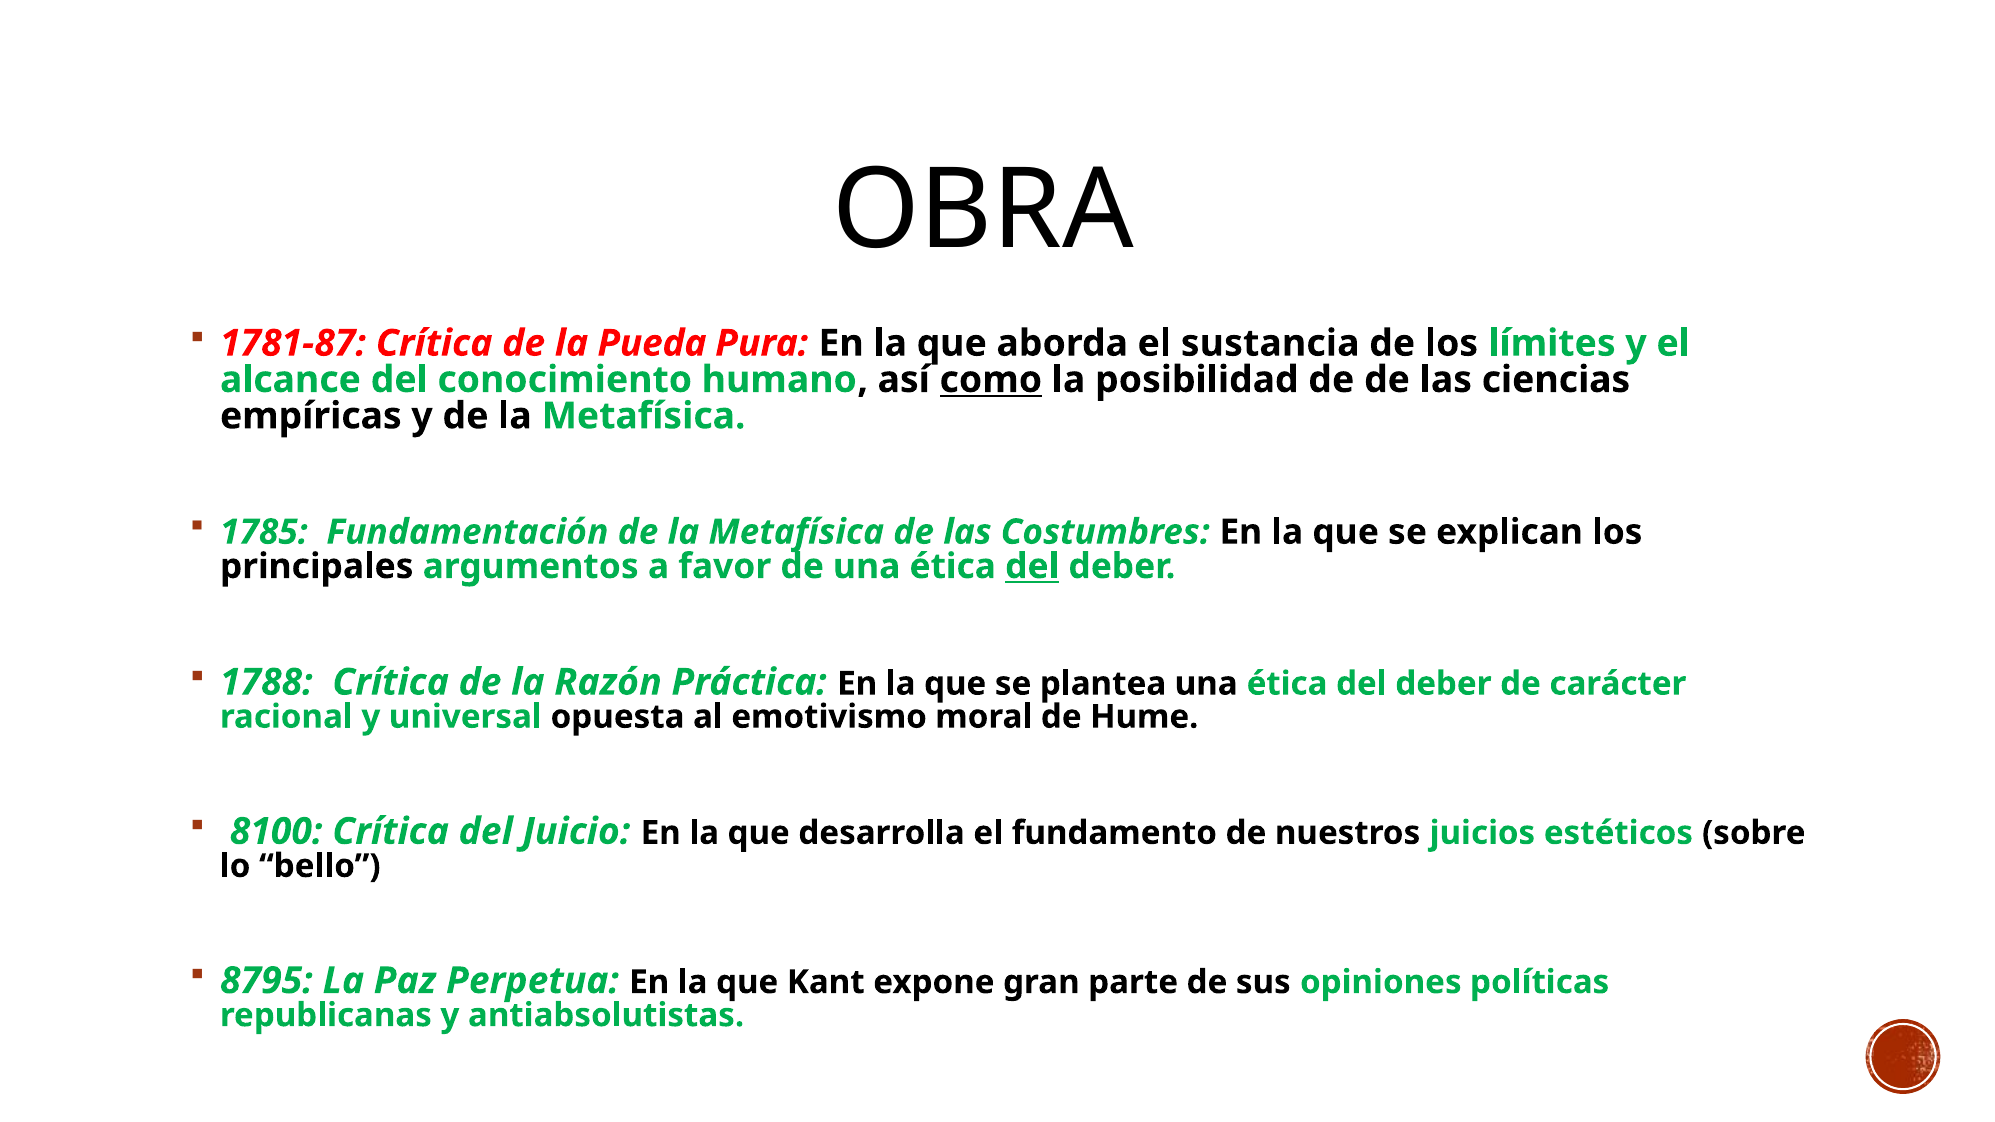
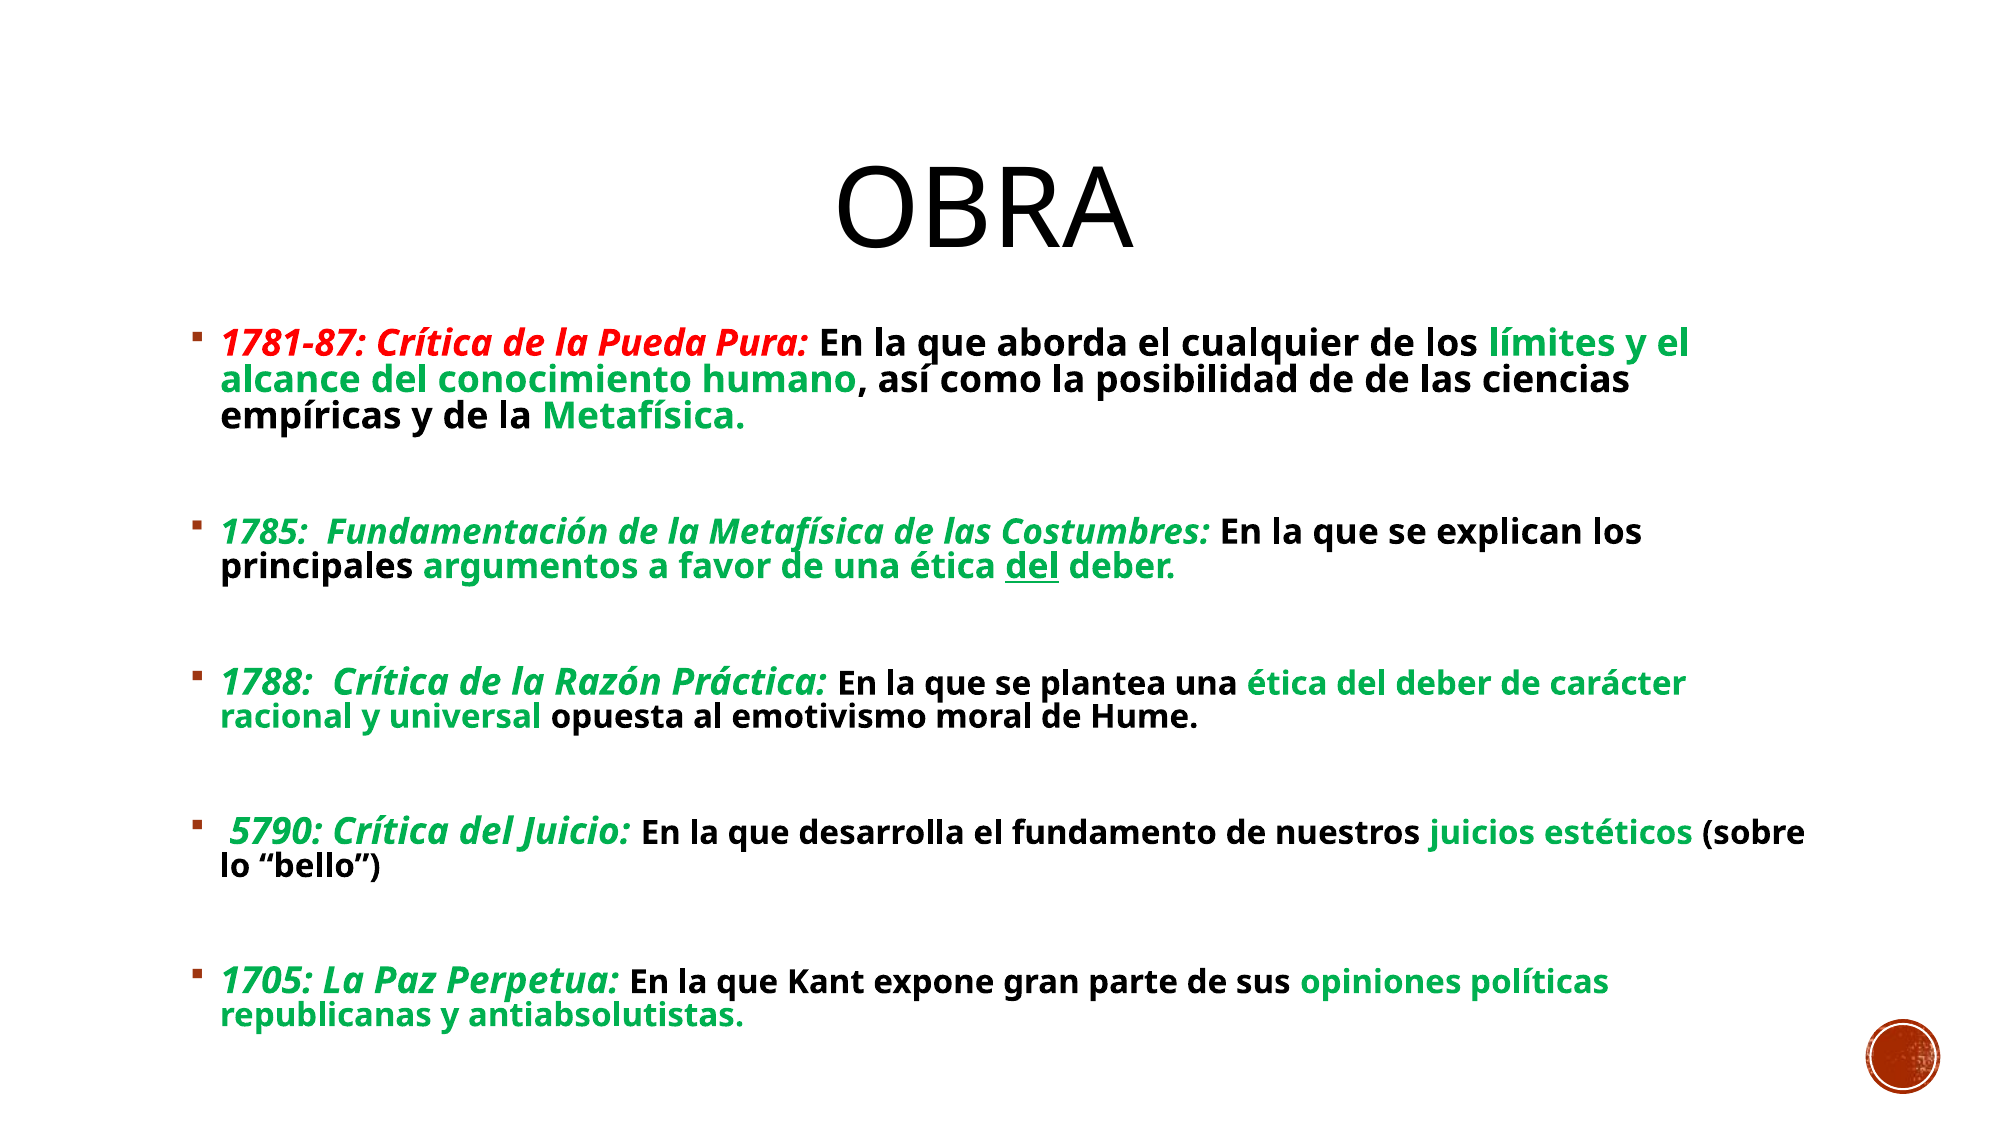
sustancia: sustancia -> cualquier
como underline: present -> none
8100: 8100 -> 5790
8795: 8795 -> 1705
